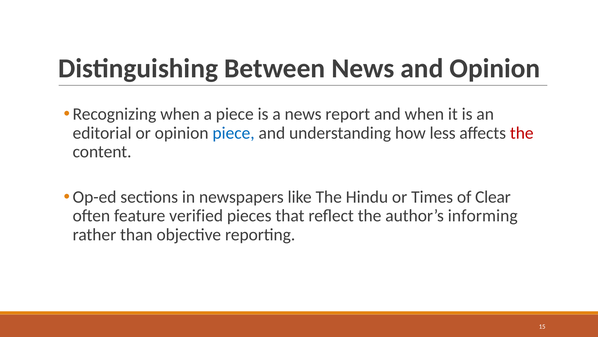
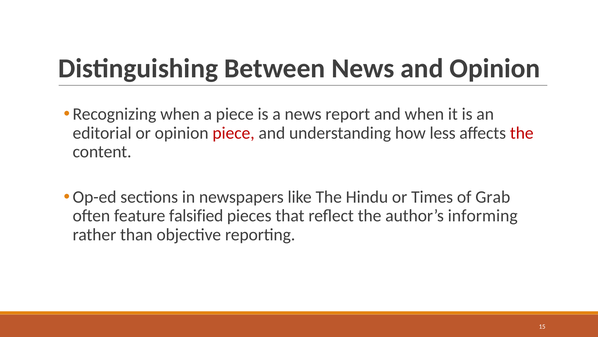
piece at (234, 133) colour: blue -> red
Clear: Clear -> Grab
verified: verified -> falsified
